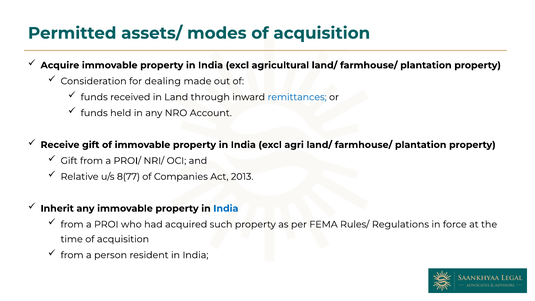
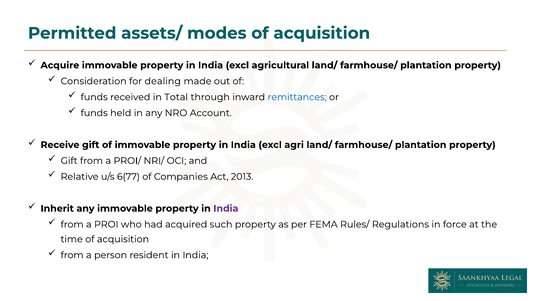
Land: Land -> Total
8(77: 8(77 -> 6(77
India at (226, 208) colour: blue -> purple
